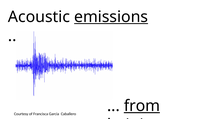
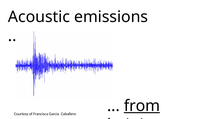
emissions underline: present -> none
